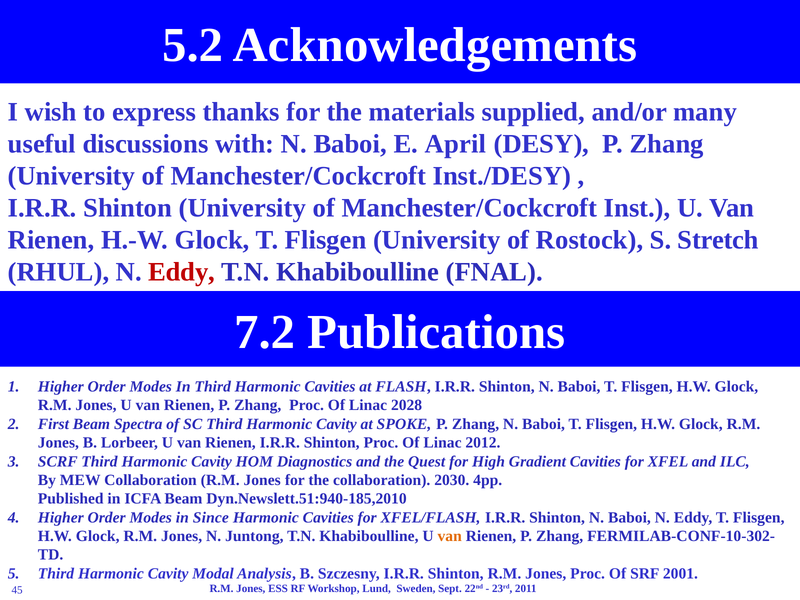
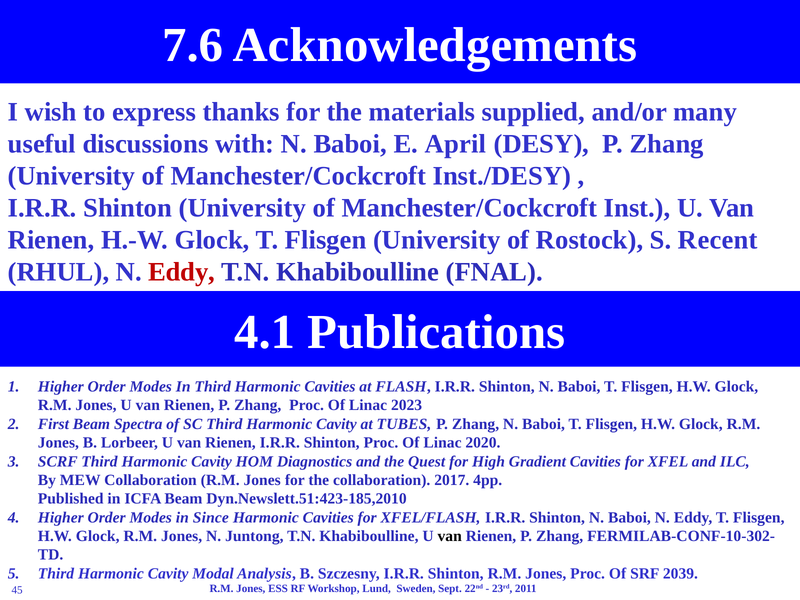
5.2: 5.2 -> 7.6
Stretch: Stretch -> Recent
7.2: 7.2 -> 4.1
2028: 2028 -> 2023
SPOKE: SPOKE -> TUBES
2012: 2012 -> 2020
2030: 2030 -> 2017
Dyn.Newslett.51:940-185,2010: Dyn.Newslett.51:940-185,2010 -> Dyn.Newslett.51:423-185,2010
van at (450, 536) colour: orange -> black
2001: 2001 -> 2039
